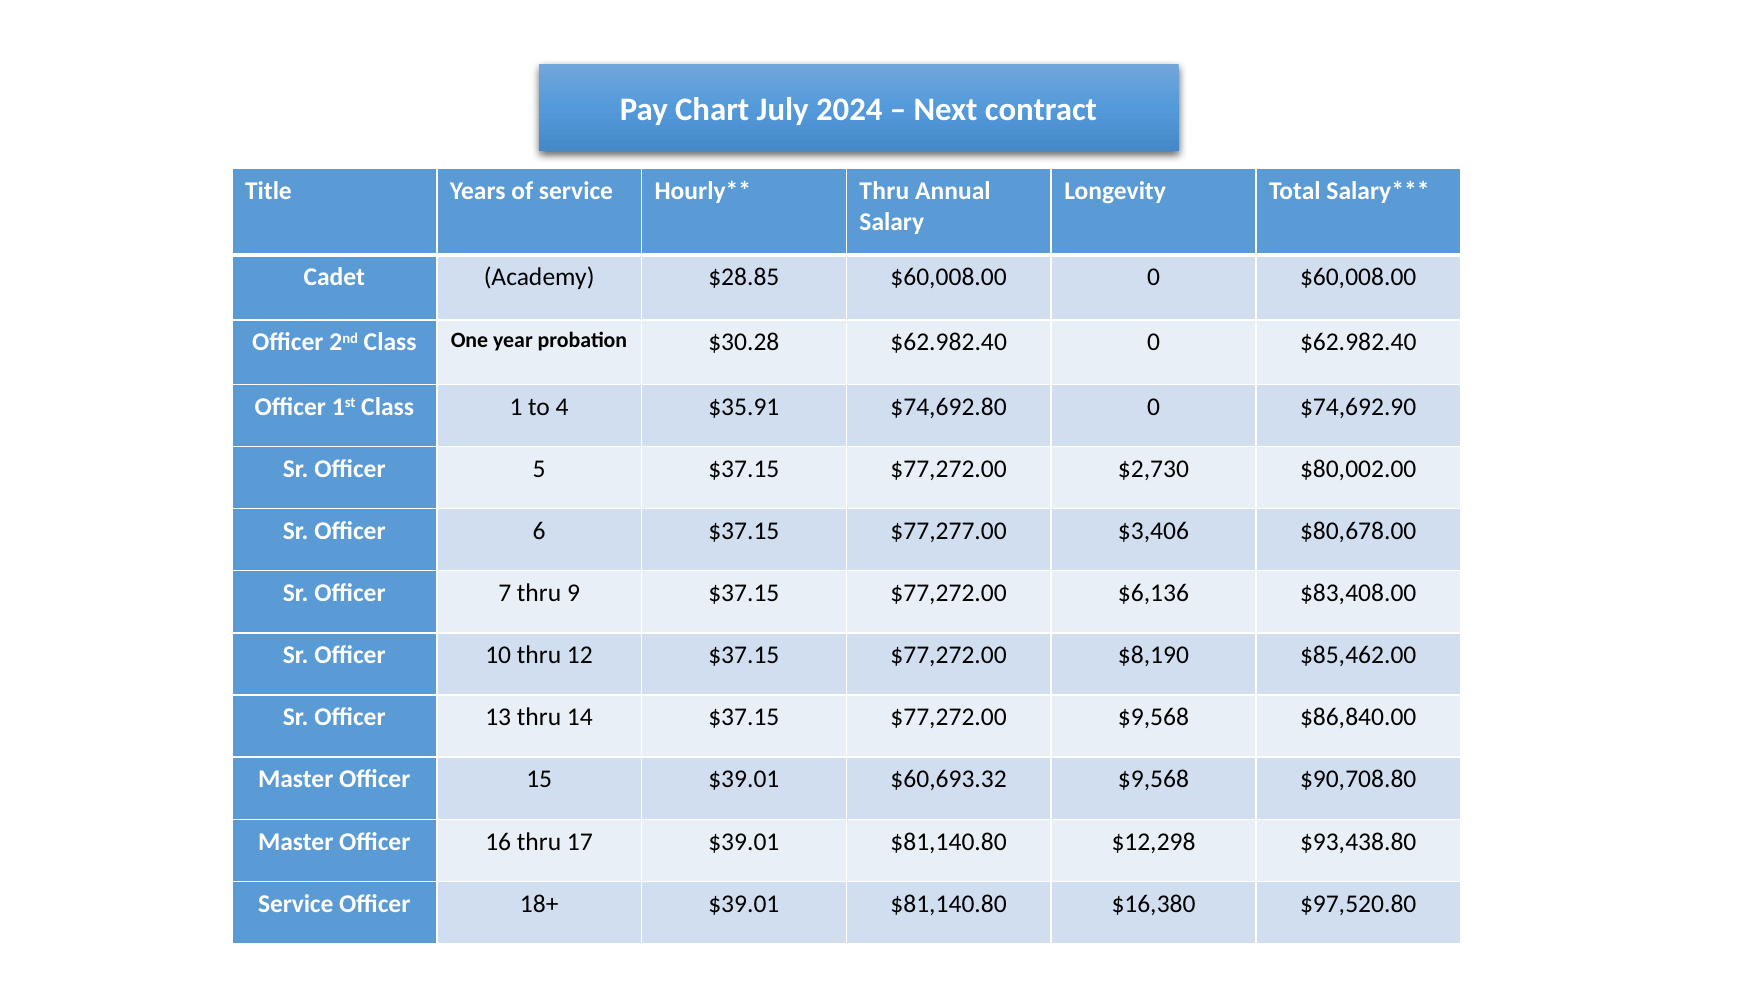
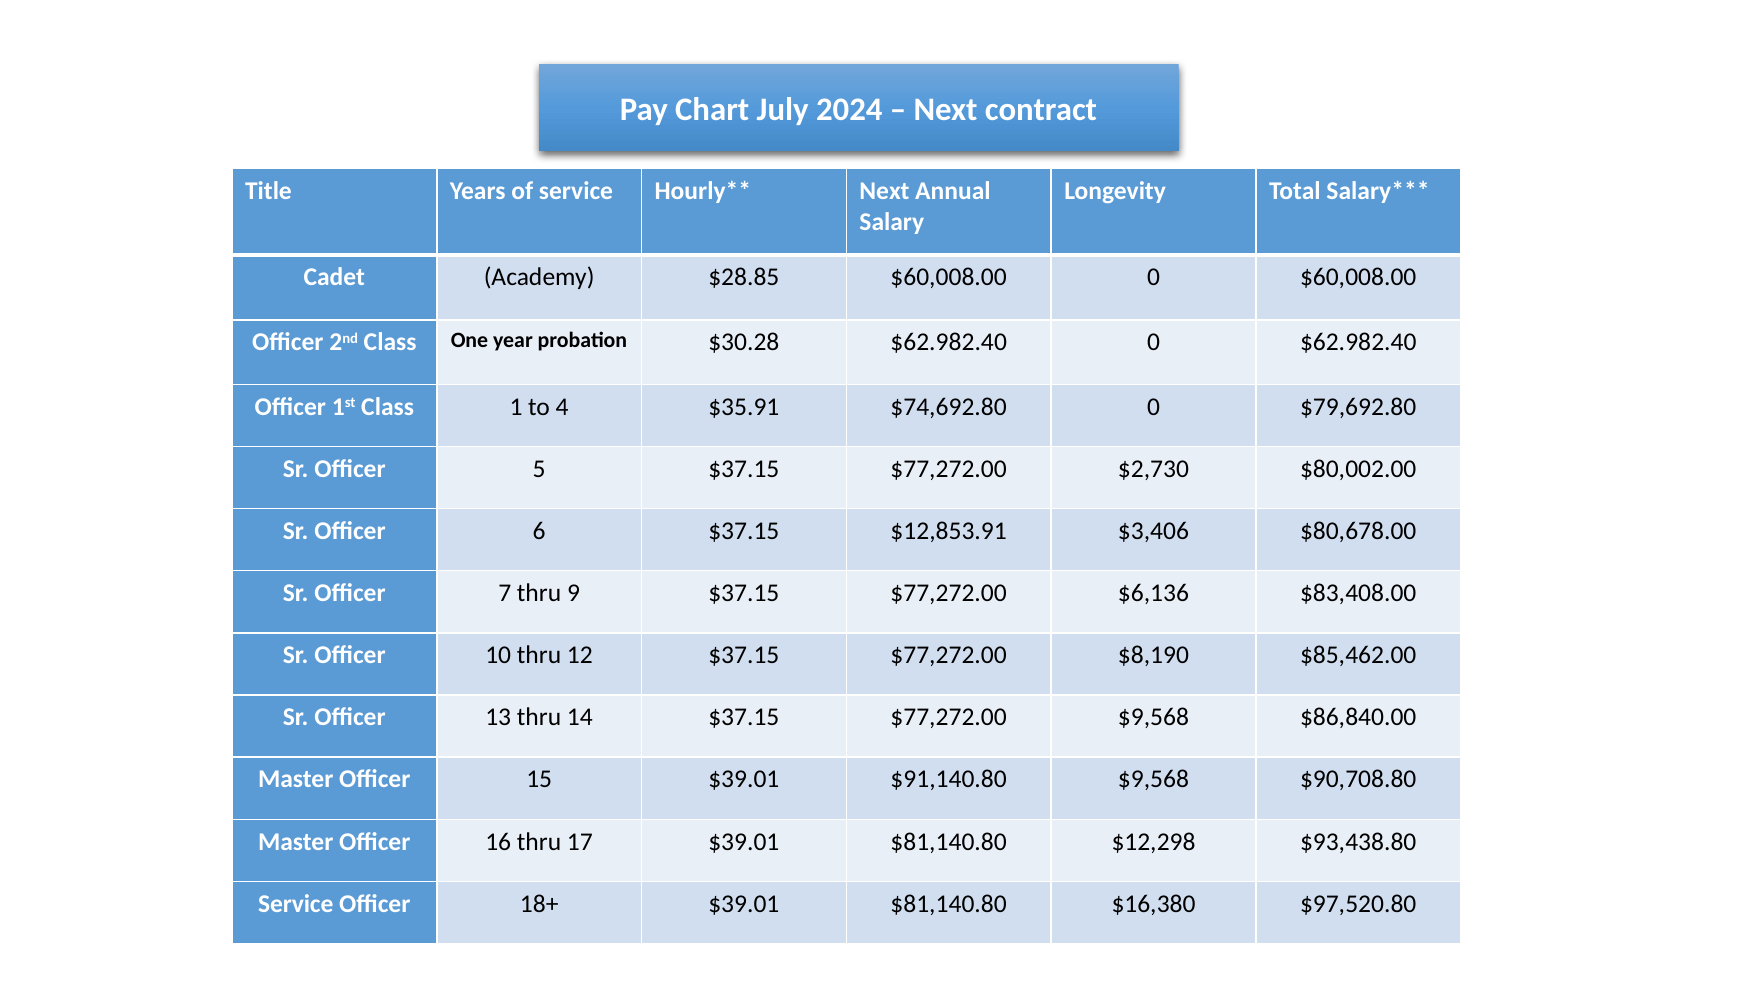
Thru at (884, 191): Thru -> Next
$74,692.90: $74,692.90 -> $79,692.80
$77,277.00: $77,277.00 -> $12,853.91
$60,693.32: $60,693.32 -> $91,140.80
